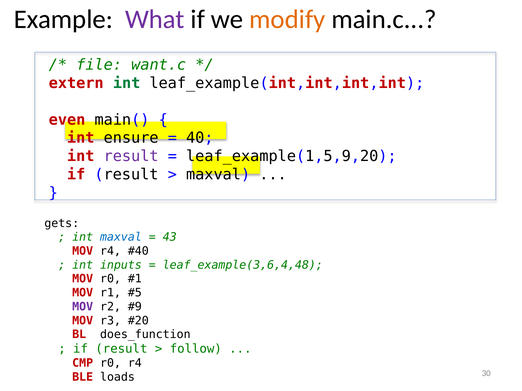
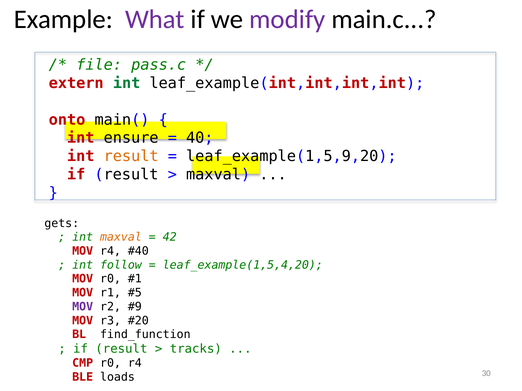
modify colour: orange -> purple
want.c: want.c -> pass.c
even: even -> onto
result at (131, 156) colour: purple -> orange
maxval at (121, 237) colour: blue -> orange
43: 43 -> 42
inputs: inputs -> follow
leaf_example(3,6,4,48: leaf_example(3,6,4,48 -> leaf_example(1,5,4,20
does_function: does_function -> find_function
follow: follow -> tracks
